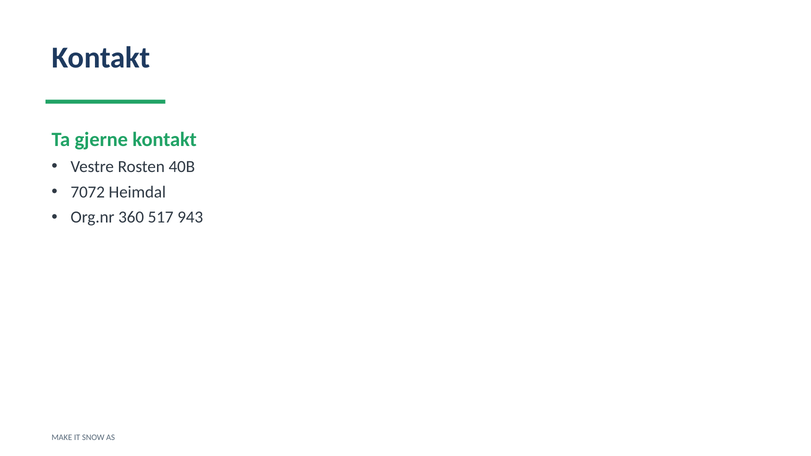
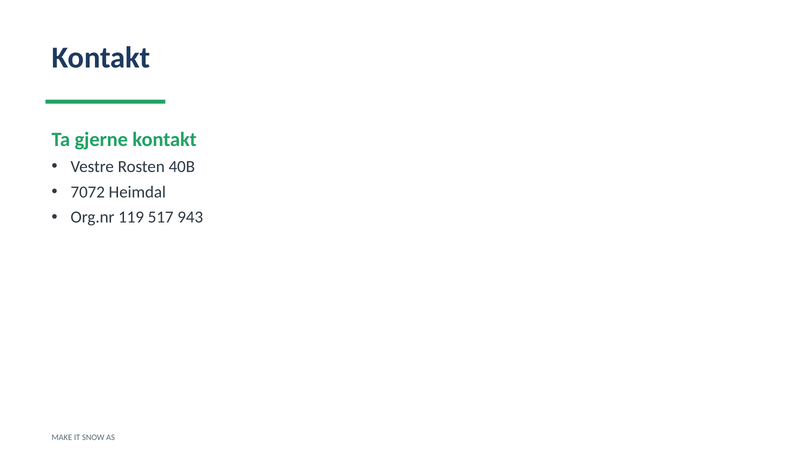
360: 360 -> 119
